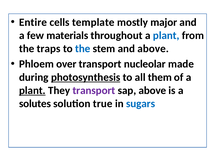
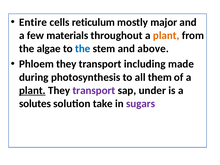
template: template -> reticulum
plant at (166, 35) colour: blue -> orange
traps: traps -> algae
Phloem over: over -> they
nucleolar: nucleolar -> including
photosynthesis underline: present -> none
sap above: above -> under
true: true -> take
sugars colour: blue -> purple
